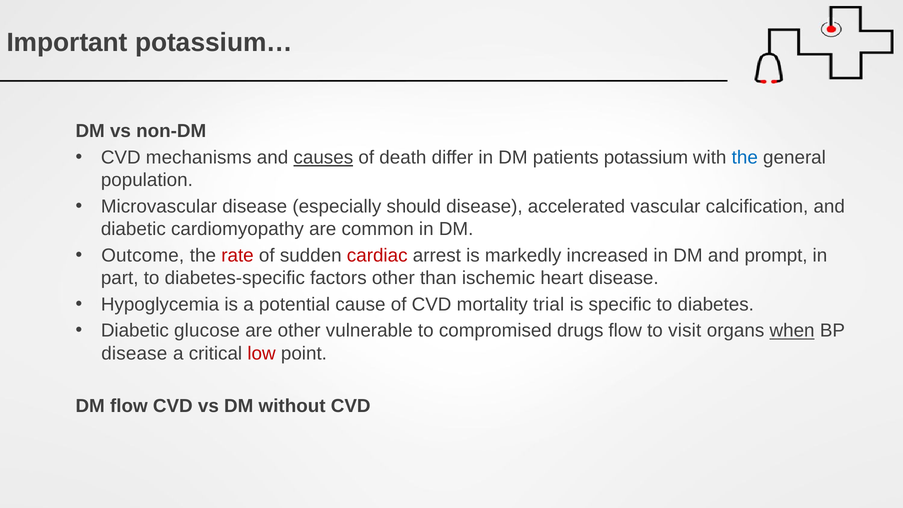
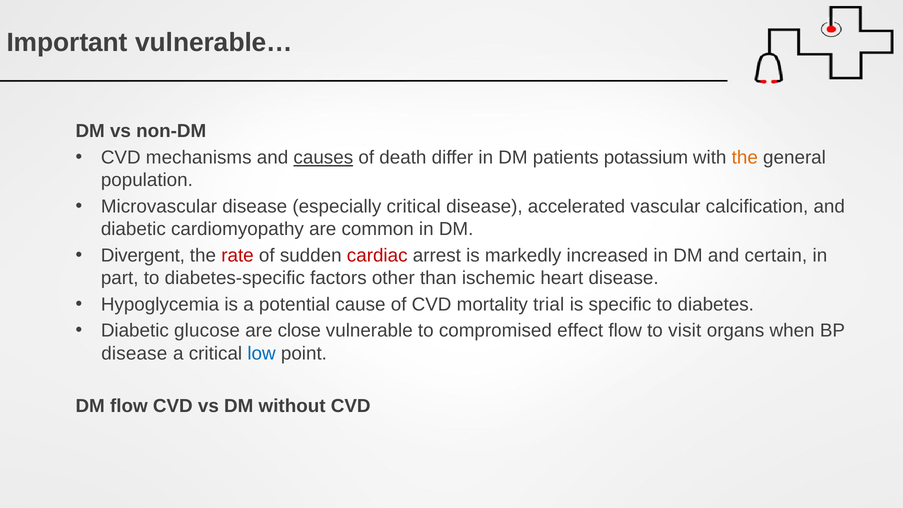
potassium…: potassium… -> vulnerable…
the at (745, 158) colour: blue -> orange
especially should: should -> critical
Outcome: Outcome -> Divergent
prompt: prompt -> certain
are other: other -> close
drugs: drugs -> effect
when underline: present -> none
low colour: red -> blue
